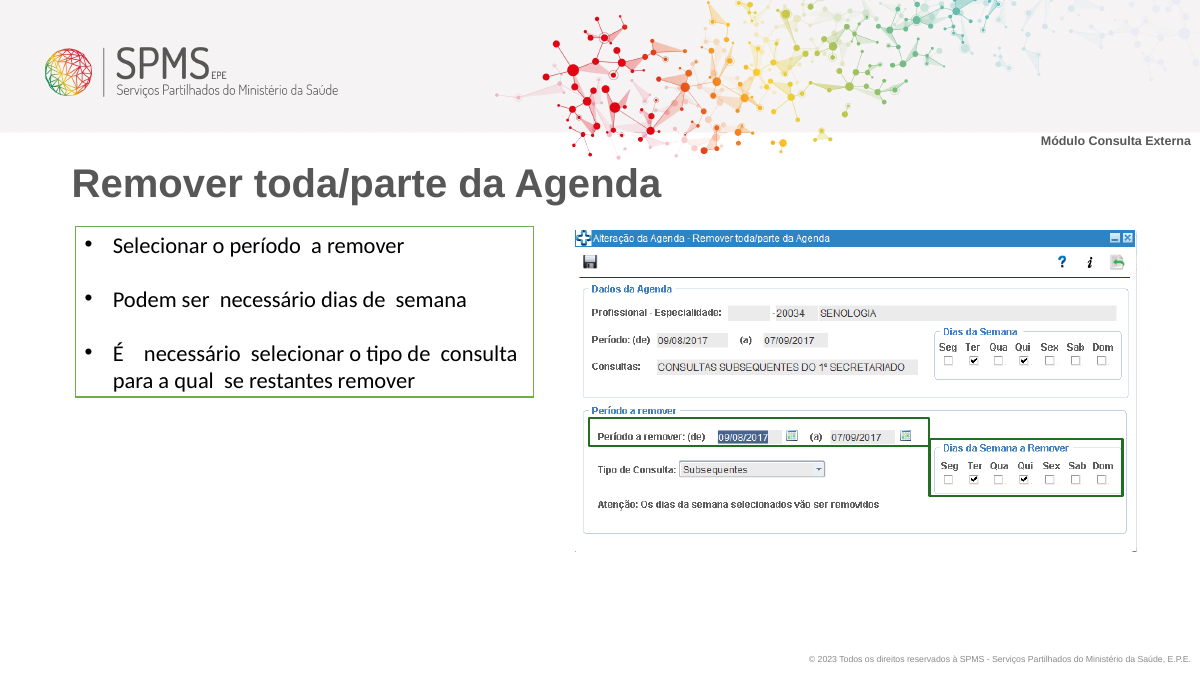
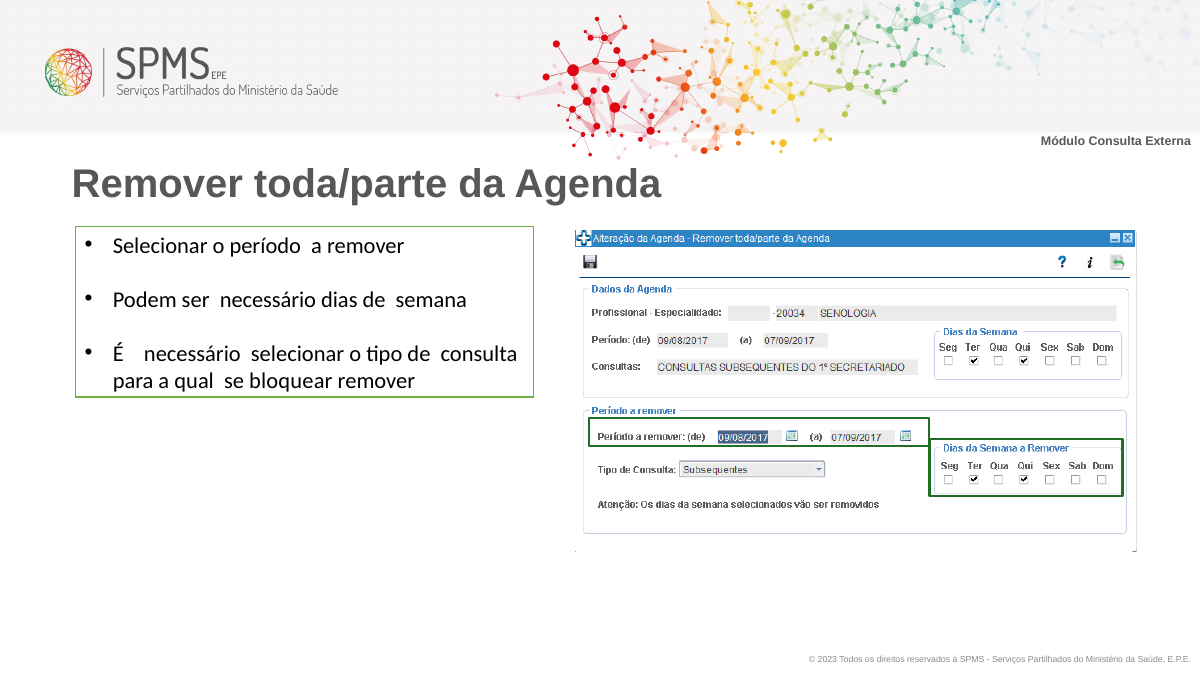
restantes: restantes -> bloquear
